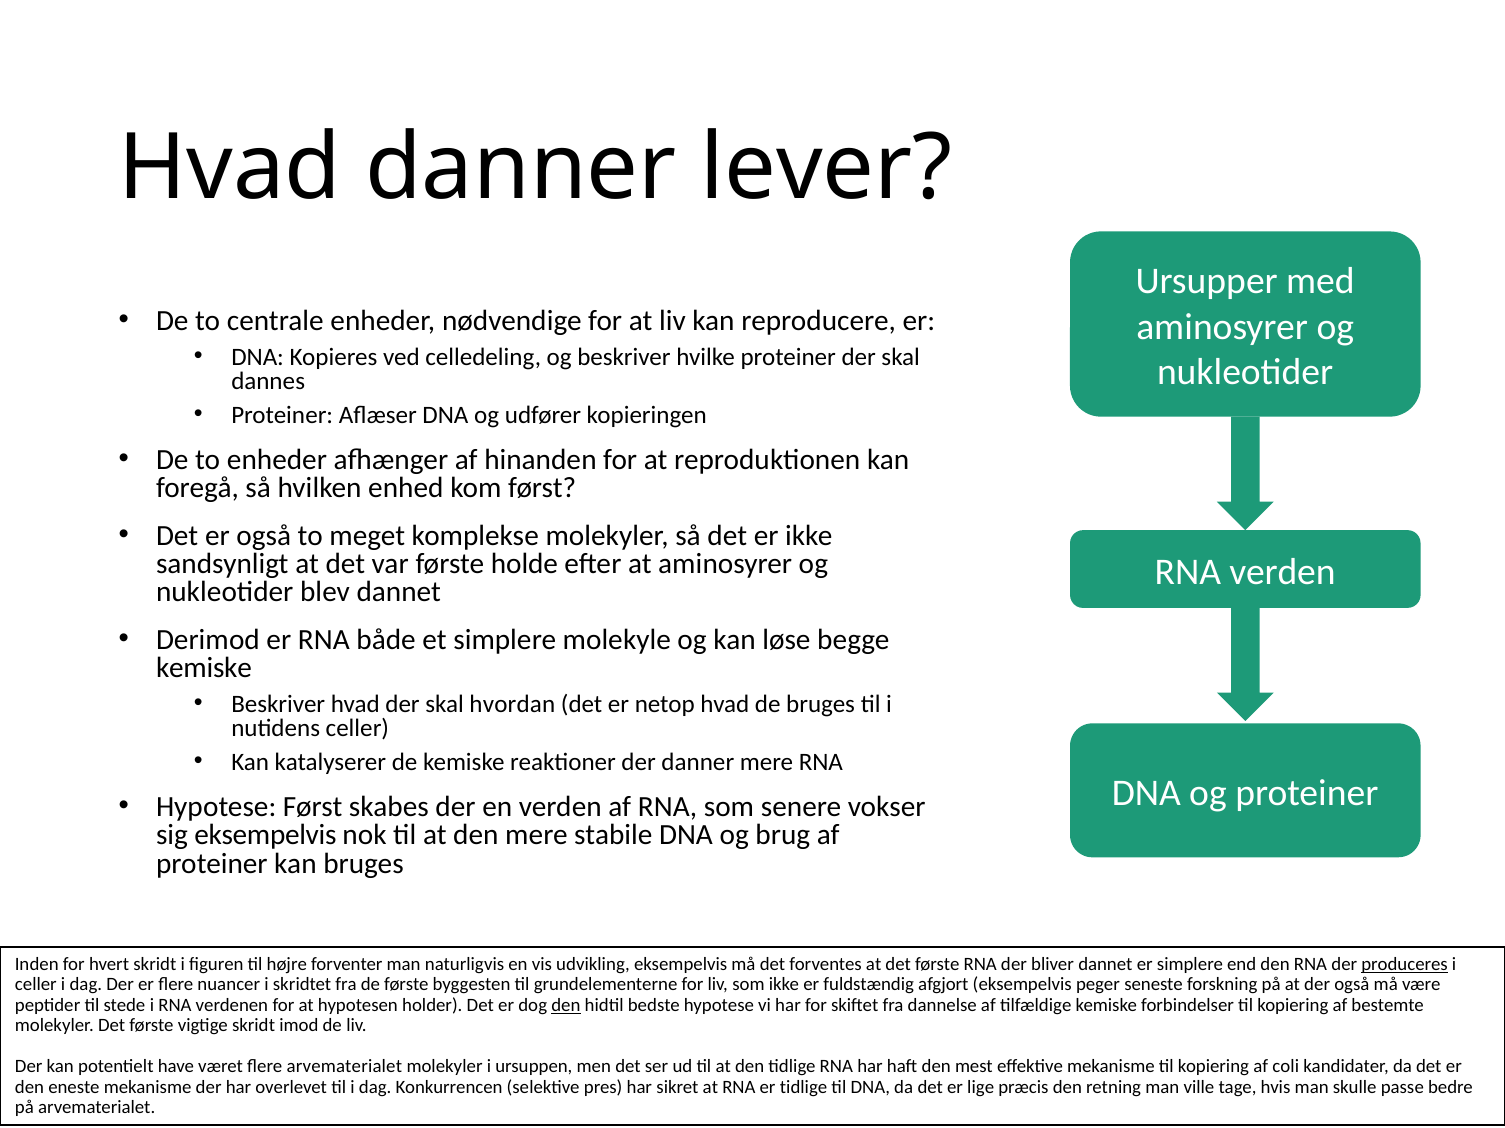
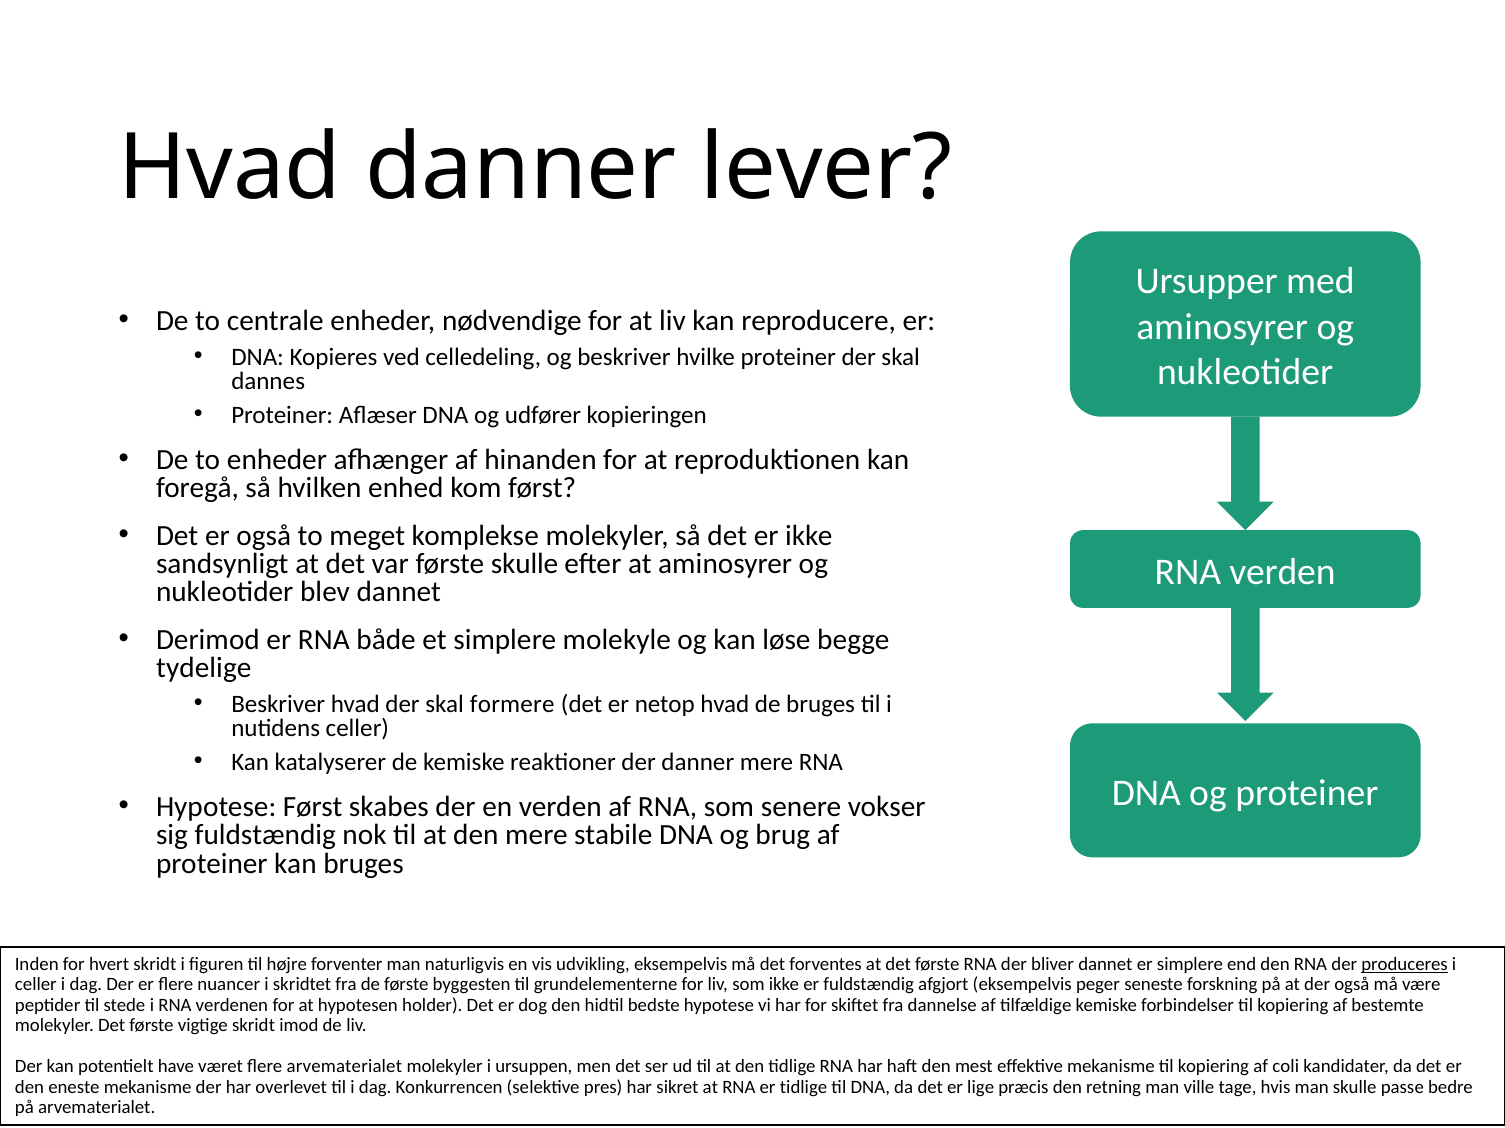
første holde: holde -> skulle
kemiske at (204, 668): kemiske -> tydelige
hvordan: hvordan -> formere
sig eksempelvis: eksempelvis -> fuldstændig
den at (566, 1006) underline: present -> none
